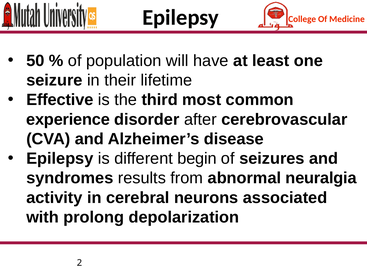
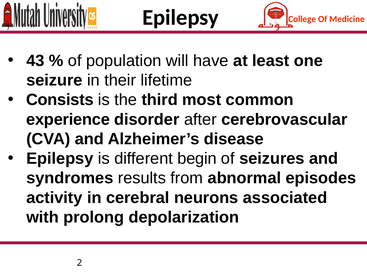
50: 50 -> 43
Effective: Effective -> Consists
neuralgia: neuralgia -> episodes
